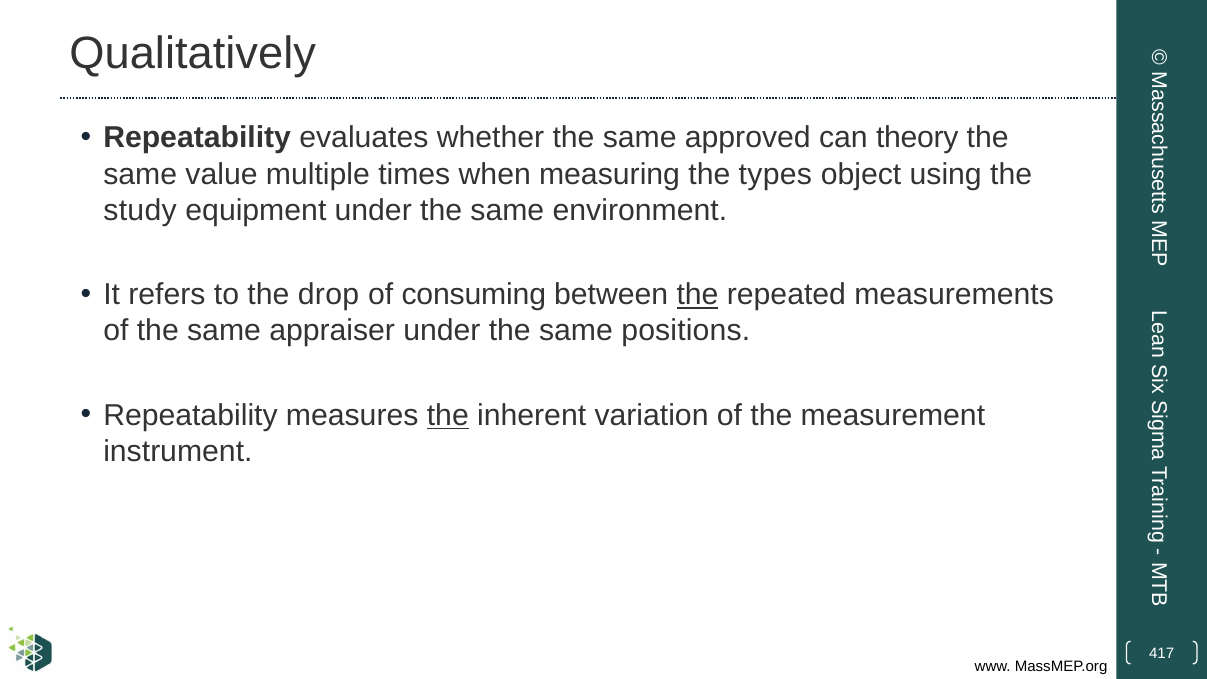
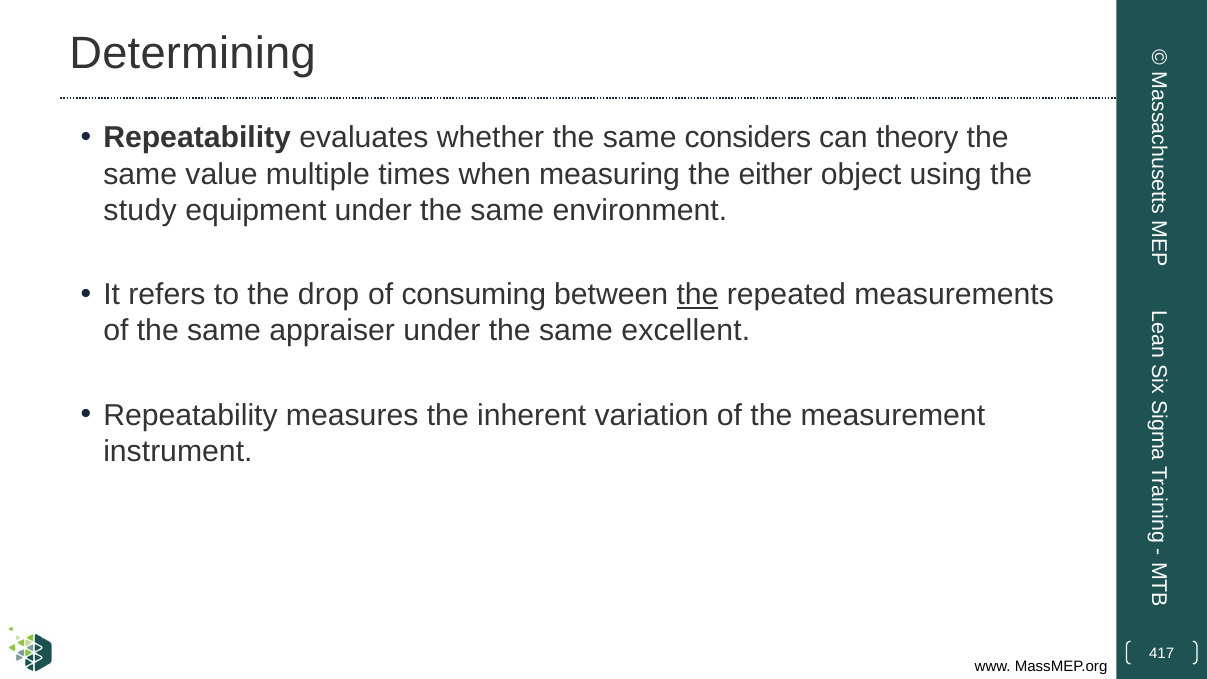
Qualitatively: Qualitatively -> Determining
approved: approved -> considers
types: types -> either
positions: positions -> excellent
the at (448, 415) underline: present -> none
